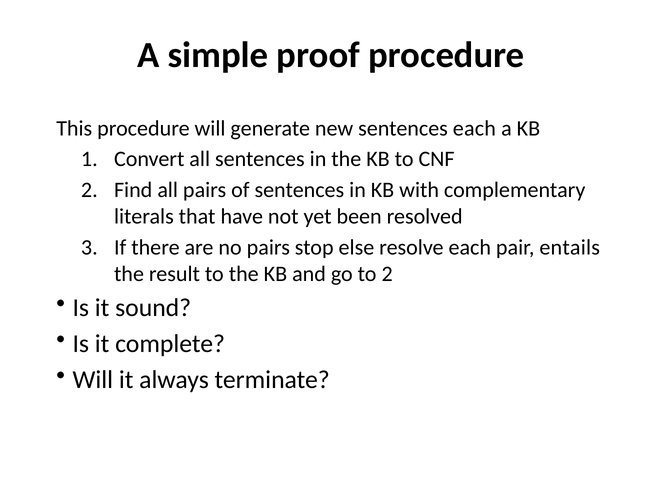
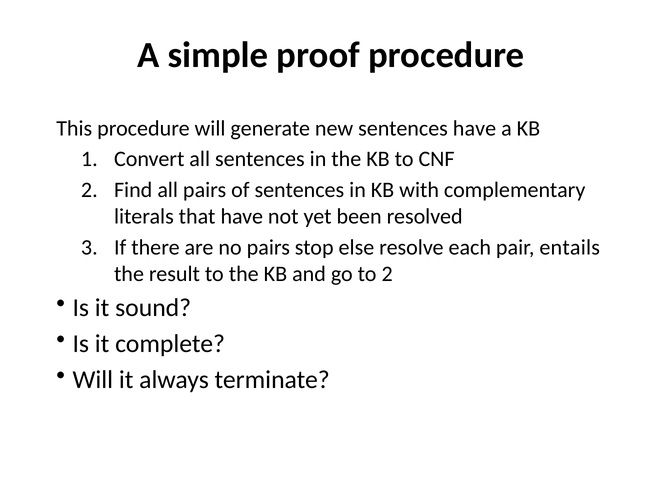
sentences each: each -> have
